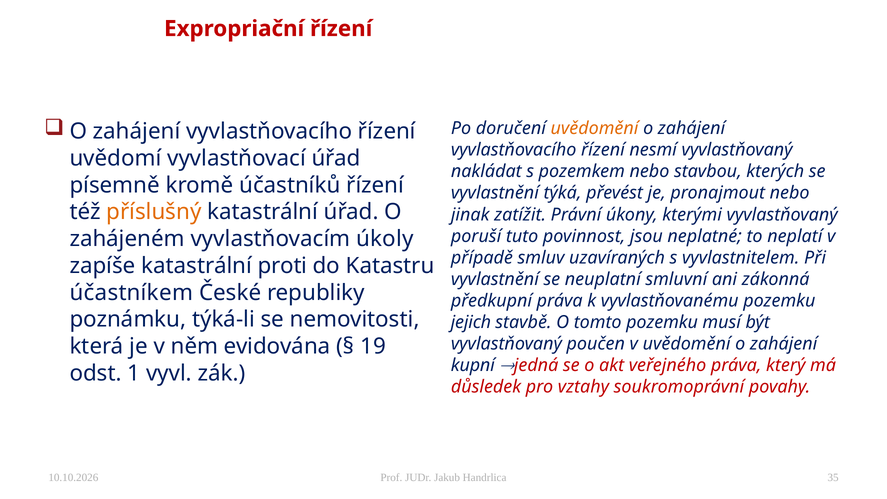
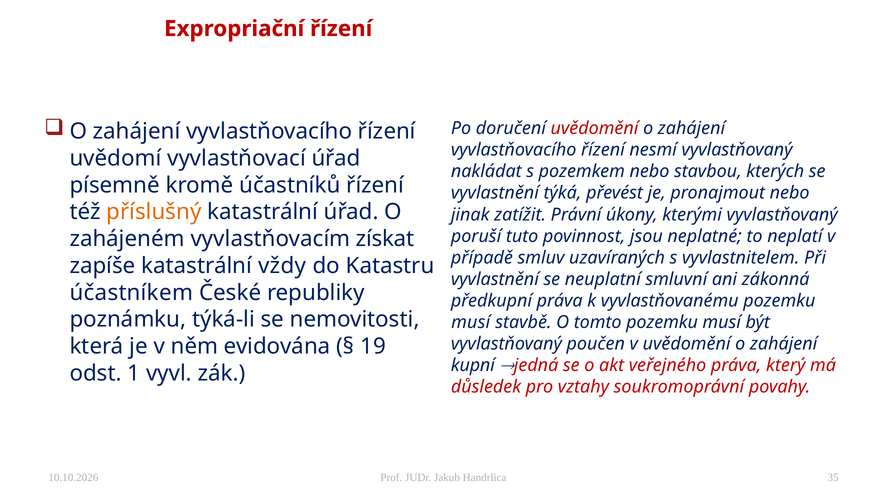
uvědomění at (594, 128) colour: orange -> red
úkoly: úkoly -> získat
proti: proti -> vždy
jejich at (471, 322): jejich -> musí
